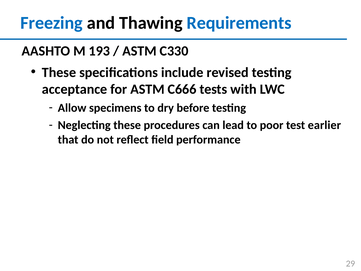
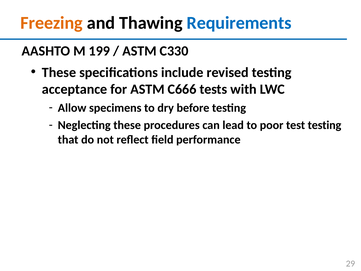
Freezing colour: blue -> orange
193: 193 -> 199
test earlier: earlier -> testing
